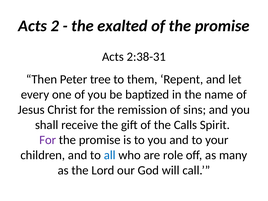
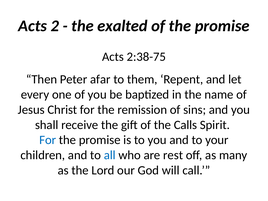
2:38-31: 2:38-31 -> 2:38-75
tree: tree -> afar
For at (48, 140) colour: purple -> blue
role: role -> rest
